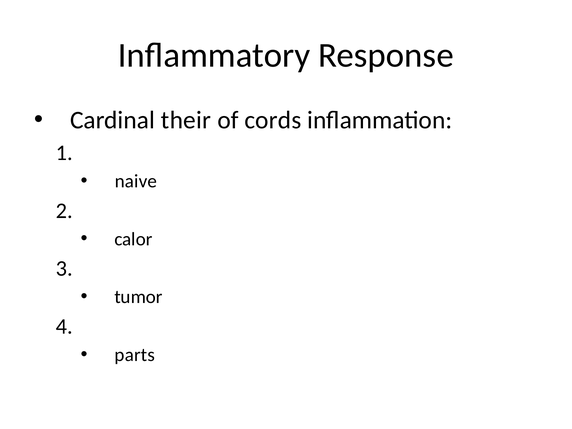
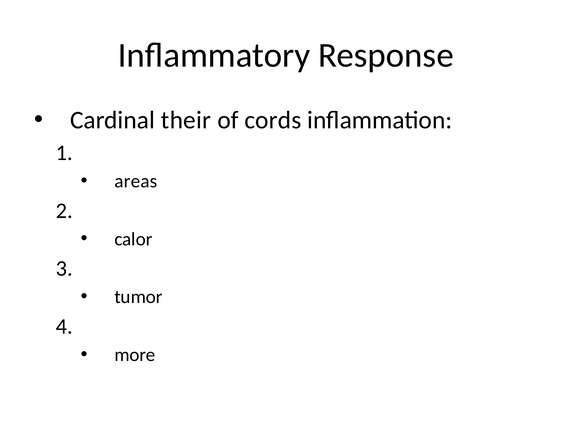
naive: naive -> areas
parts: parts -> more
